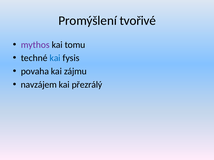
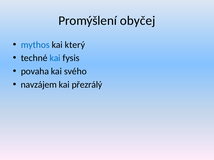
tvořivé: tvořivé -> obyčej
mythos colour: purple -> blue
tomu: tomu -> který
zájmu: zájmu -> svého
